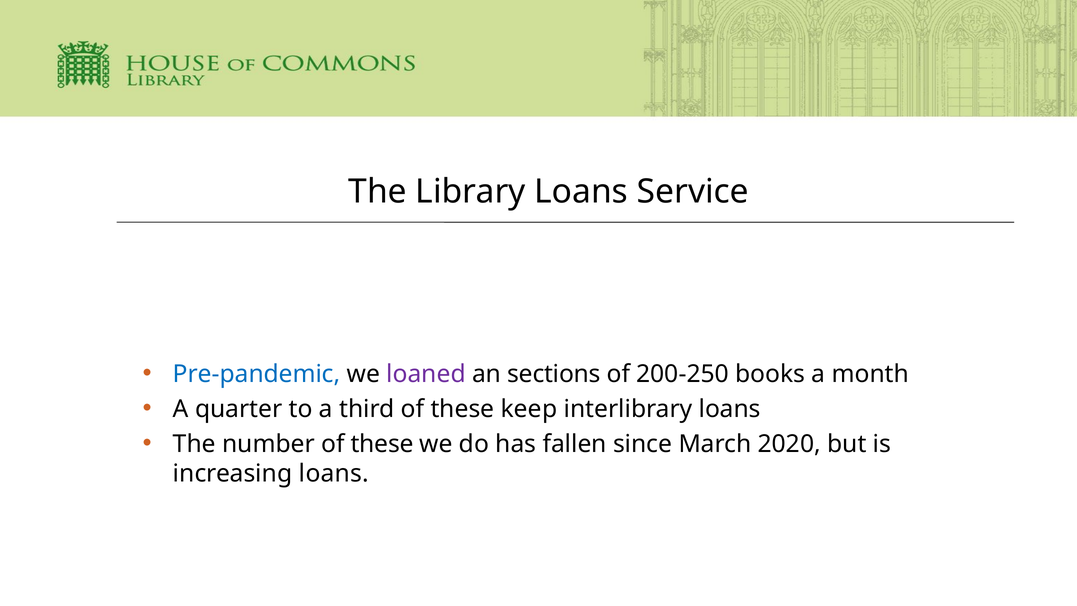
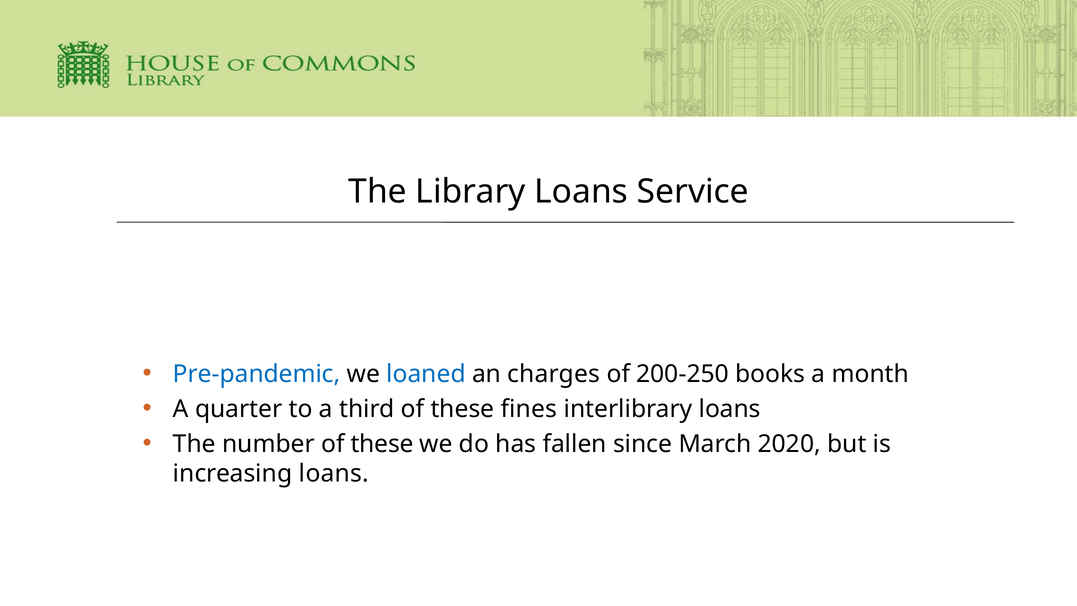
loaned colour: purple -> blue
sections: sections -> charges
keep: keep -> fines
